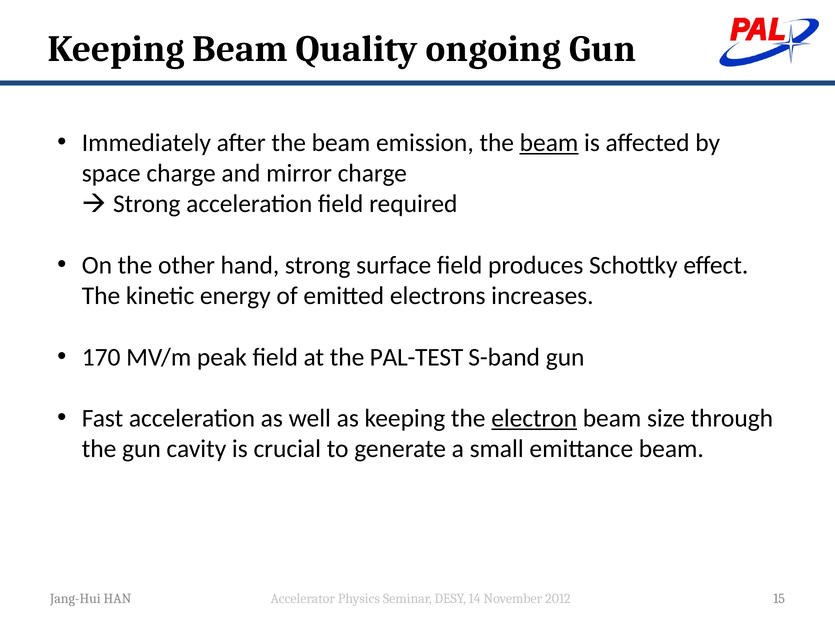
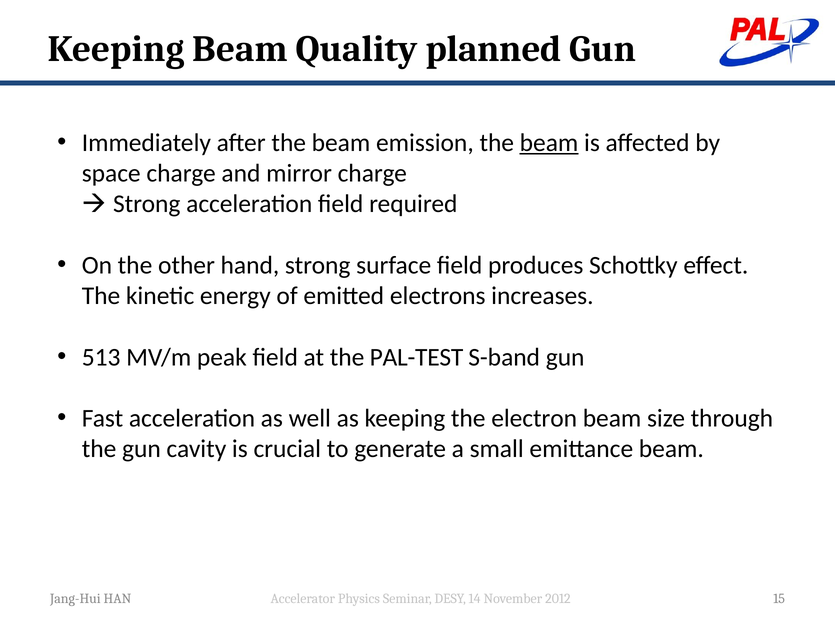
ongoing: ongoing -> planned
170: 170 -> 513
electron underline: present -> none
